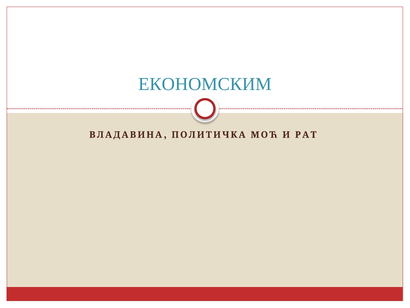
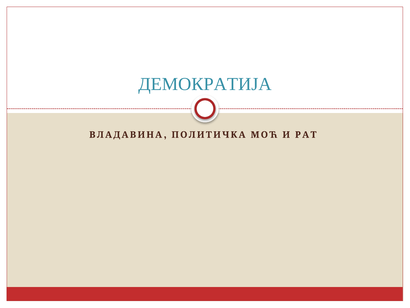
ЕКОНОМСКИМ: ЕКОНОМСКИМ -> ДЕМОКРАТИЈА
